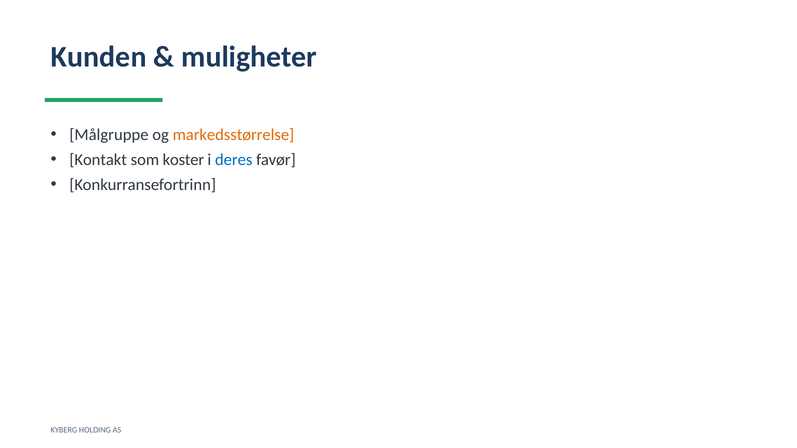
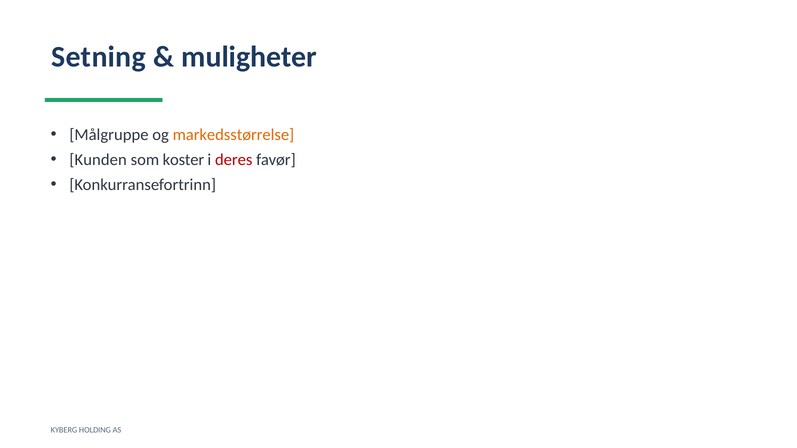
Kunden: Kunden -> Setning
Kontakt: Kontakt -> Kunden
deres colour: blue -> red
